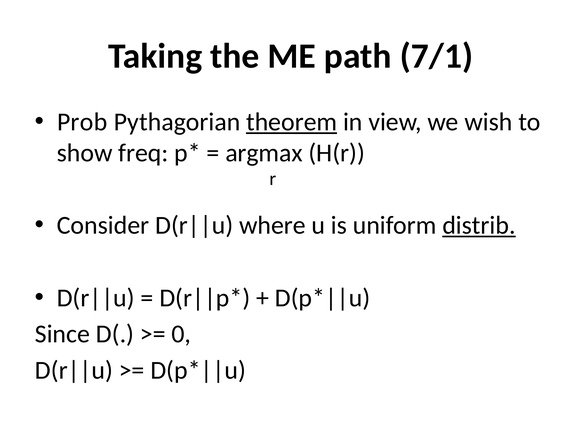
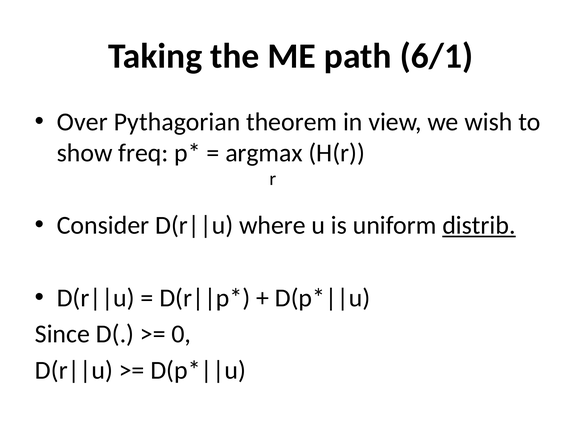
7/1: 7/1 -> 6/1
Prob: Prob -> Over
theorem underline: present -> none
